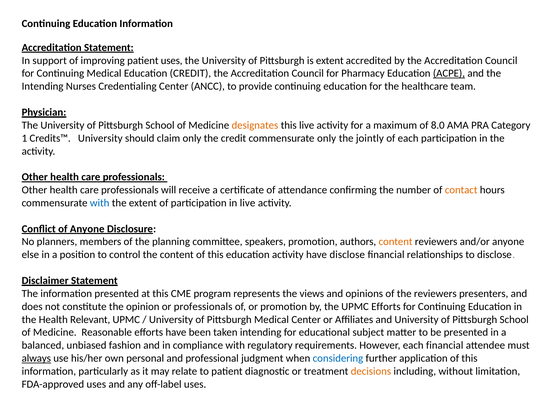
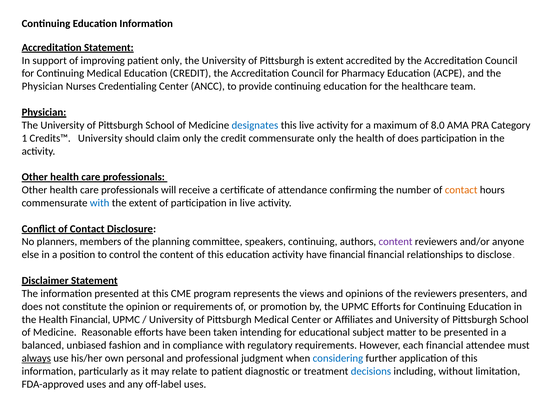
patient uses: uses -> only
ACPE underline: present -> none
Intending at (43, 86): Intending -> Physician
designates colour: orange -> blue
jointly at (370, 138): jointly -> health
of each: each -> does
Conflict of Anyone: Anyone -> Contact
speakers promotion: promotion -> continuing
content at (396, 241) colour: orange -> purple
have disclose: disclose -> financial
or professionals: professionals -> requirements
Health Relevant: Relevant -> Financial
decisions colour: orange -> blue
